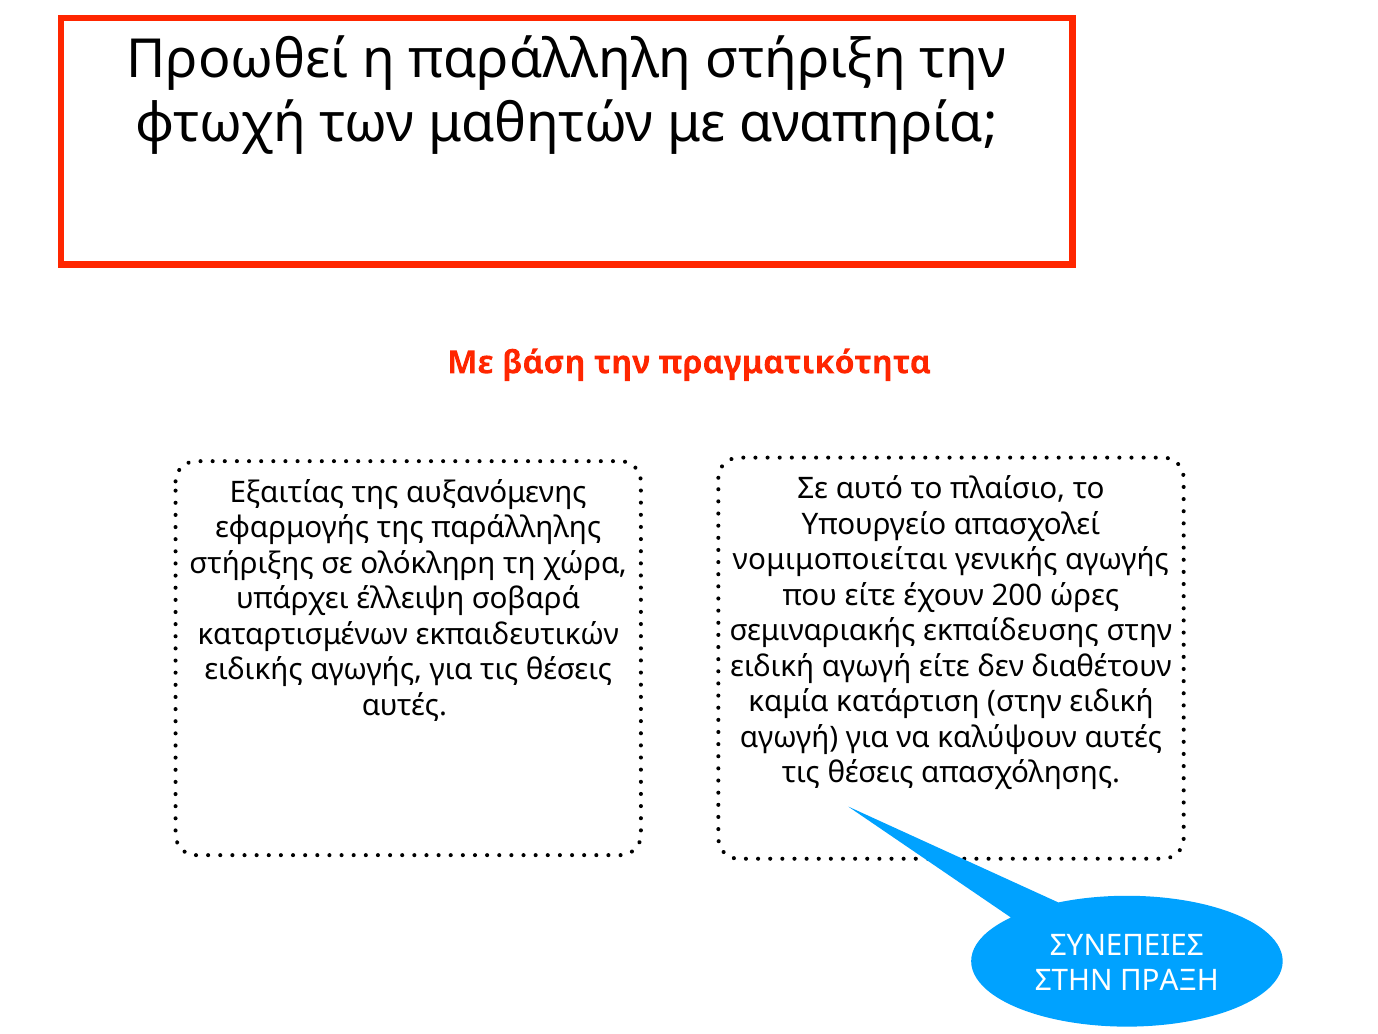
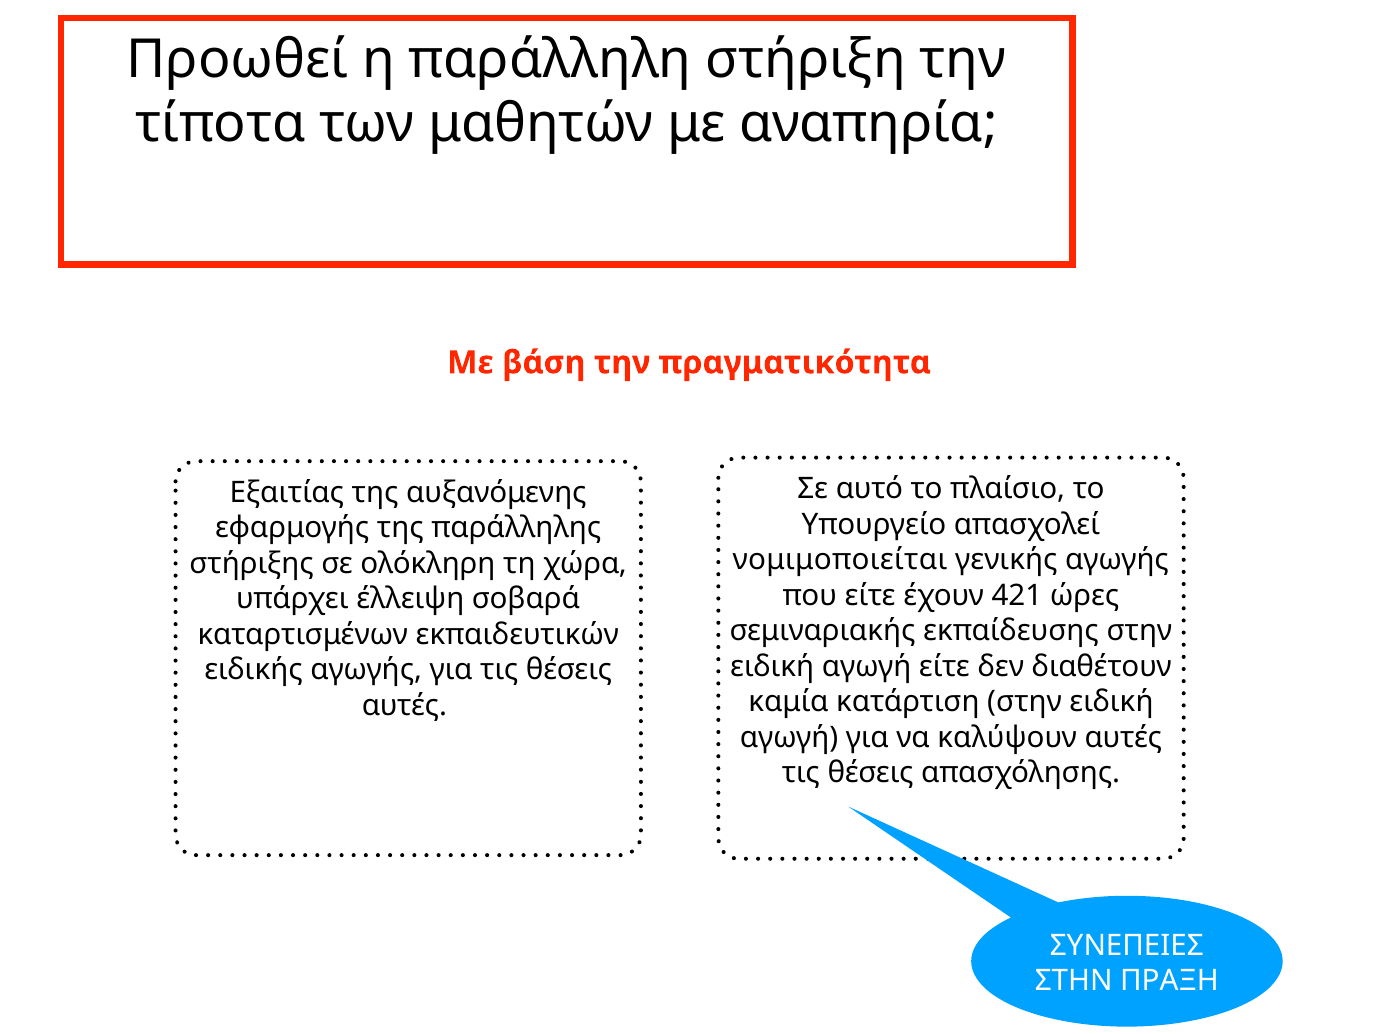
φτωχή: φτωχή -> τίποτα
200: 200 -> 421
